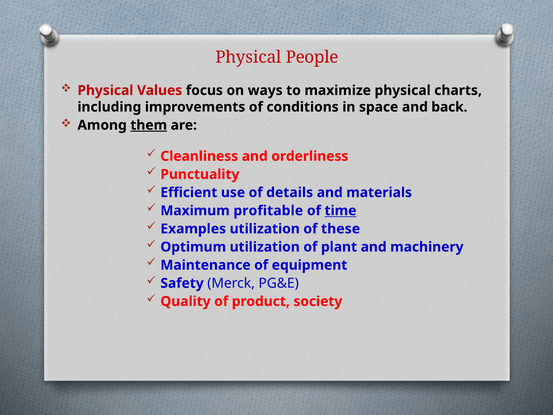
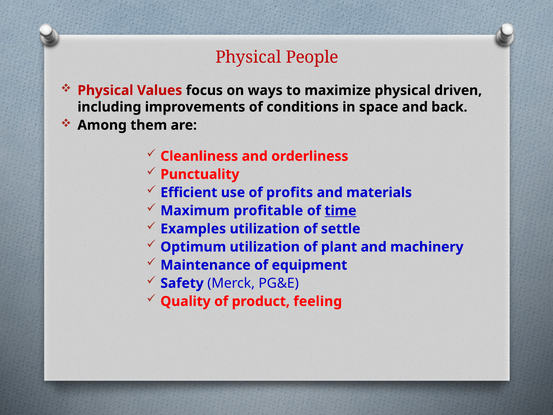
charts: charts -> driven
them underline: present -> none
details: details -> profits
these: these -> settle
society: society -> feeling
